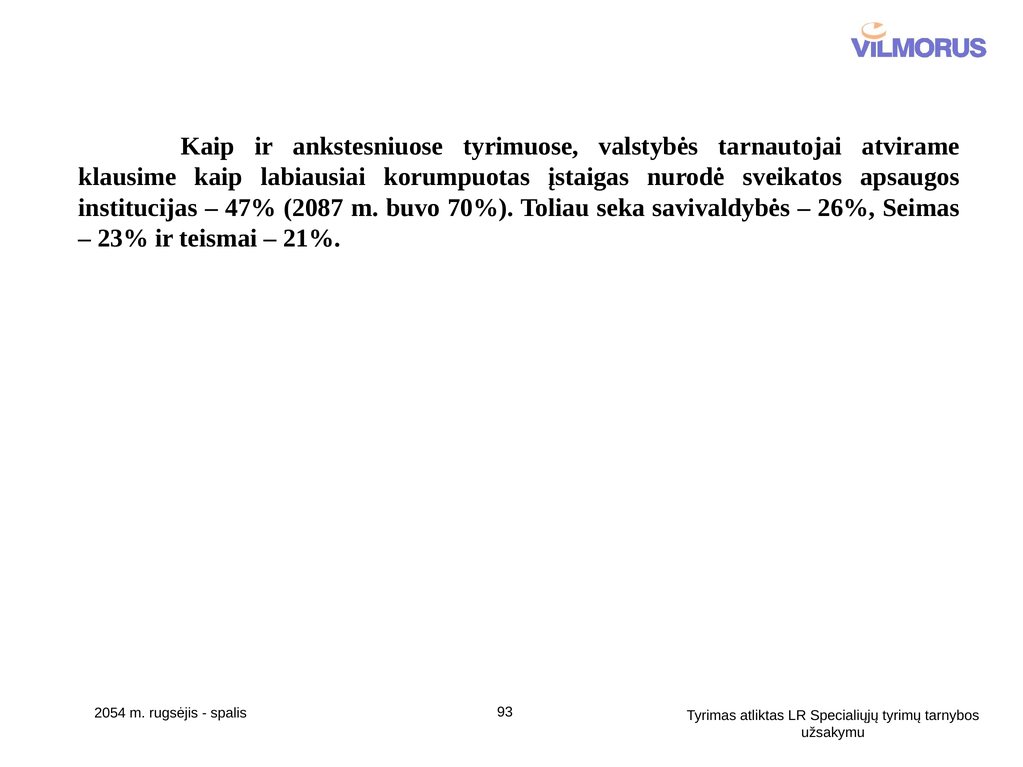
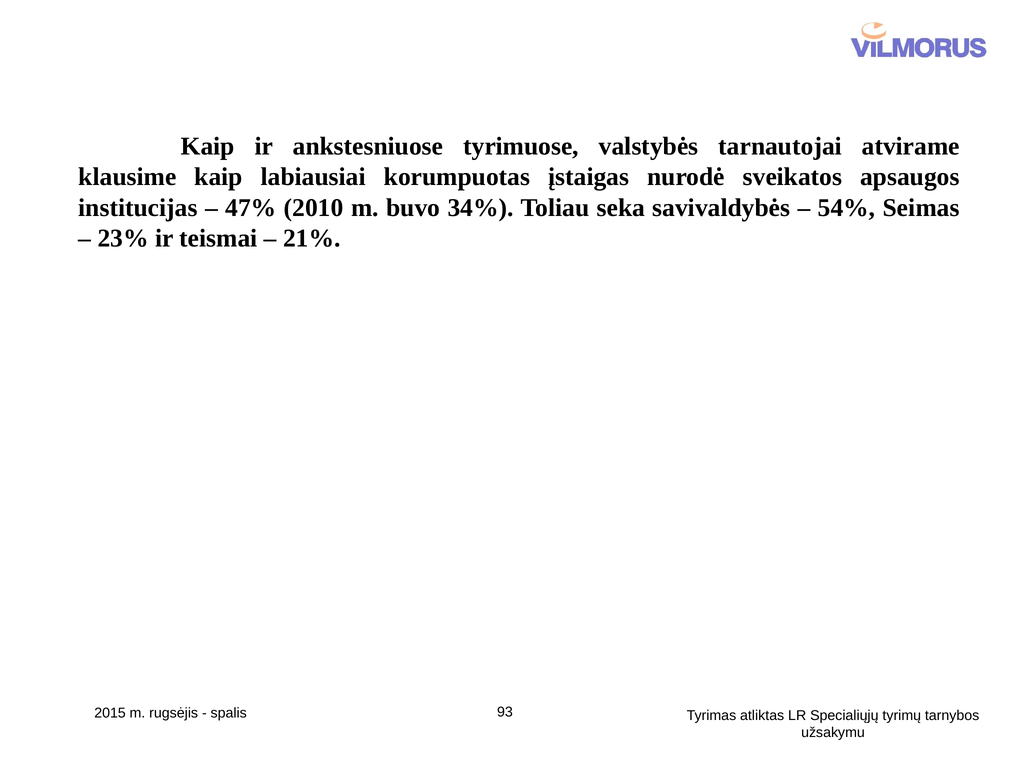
2087: 2087 -> 2010
70%: 70% -> 34%
26%: 26% -> 54%
2054: 2054 -> 2015
